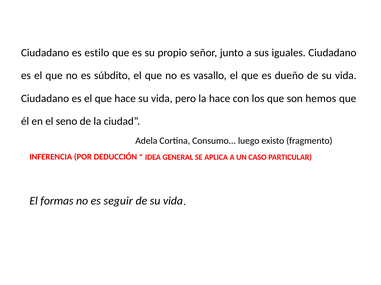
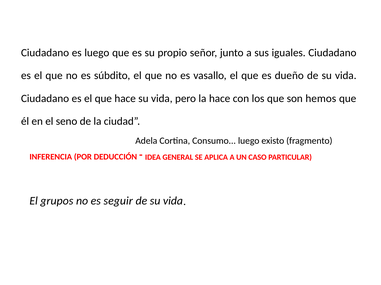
es estilo: estilo -> luego
formas: formas -> grupos
